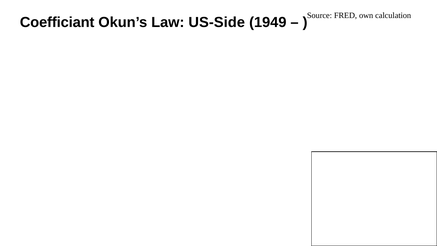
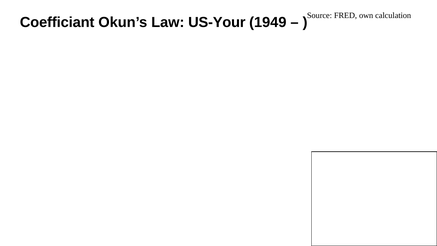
US-Side: US-Side -> US-Your
